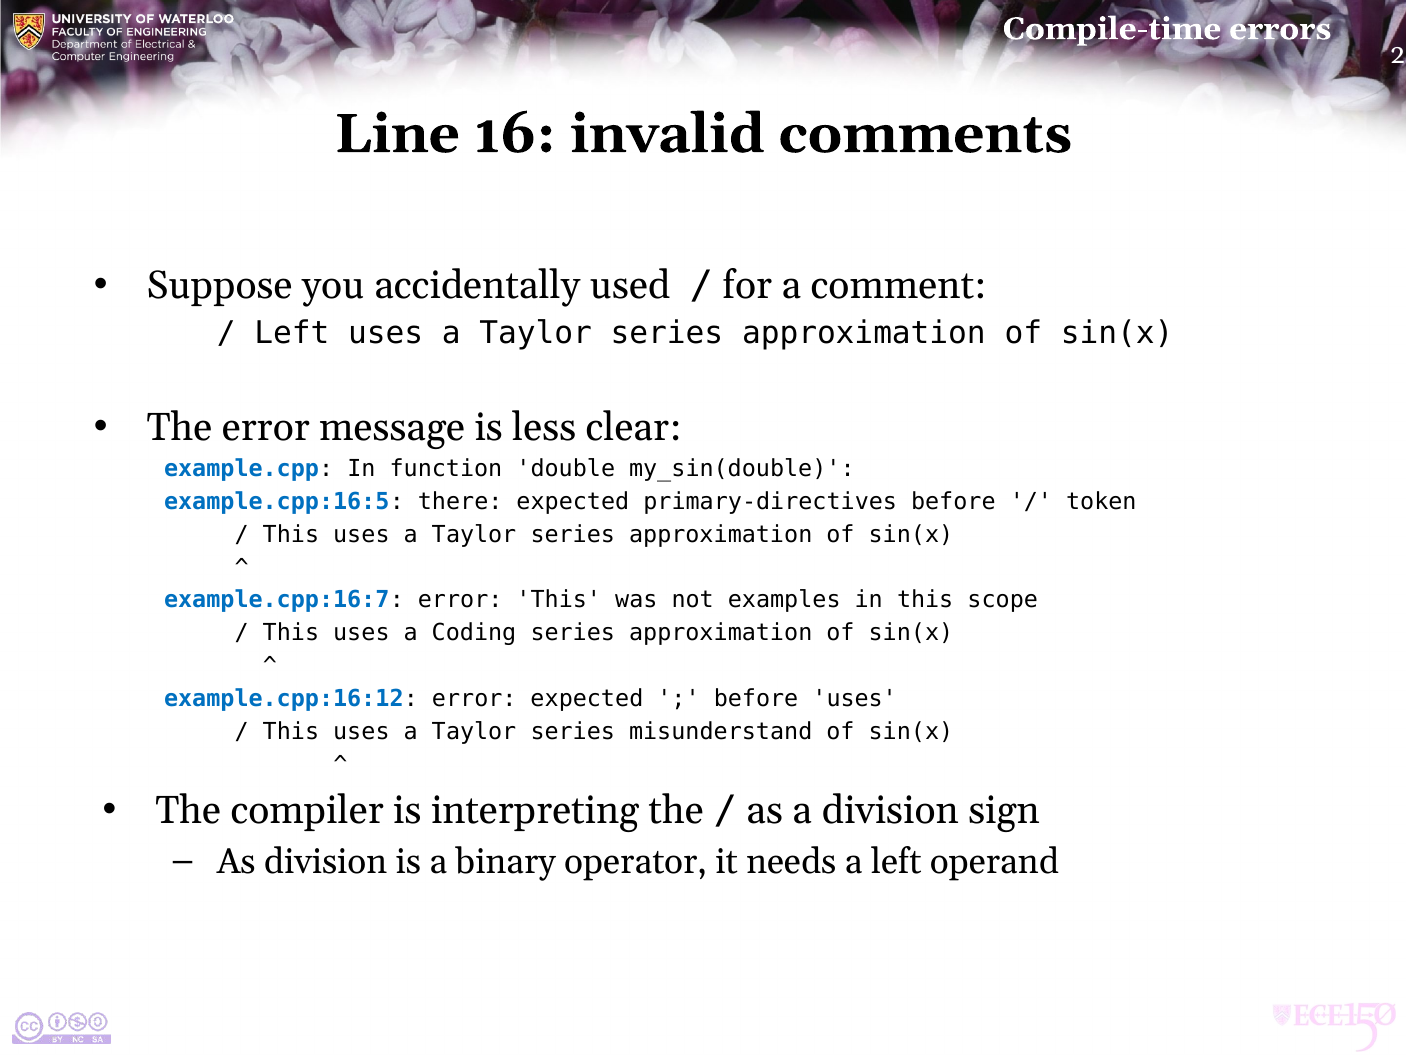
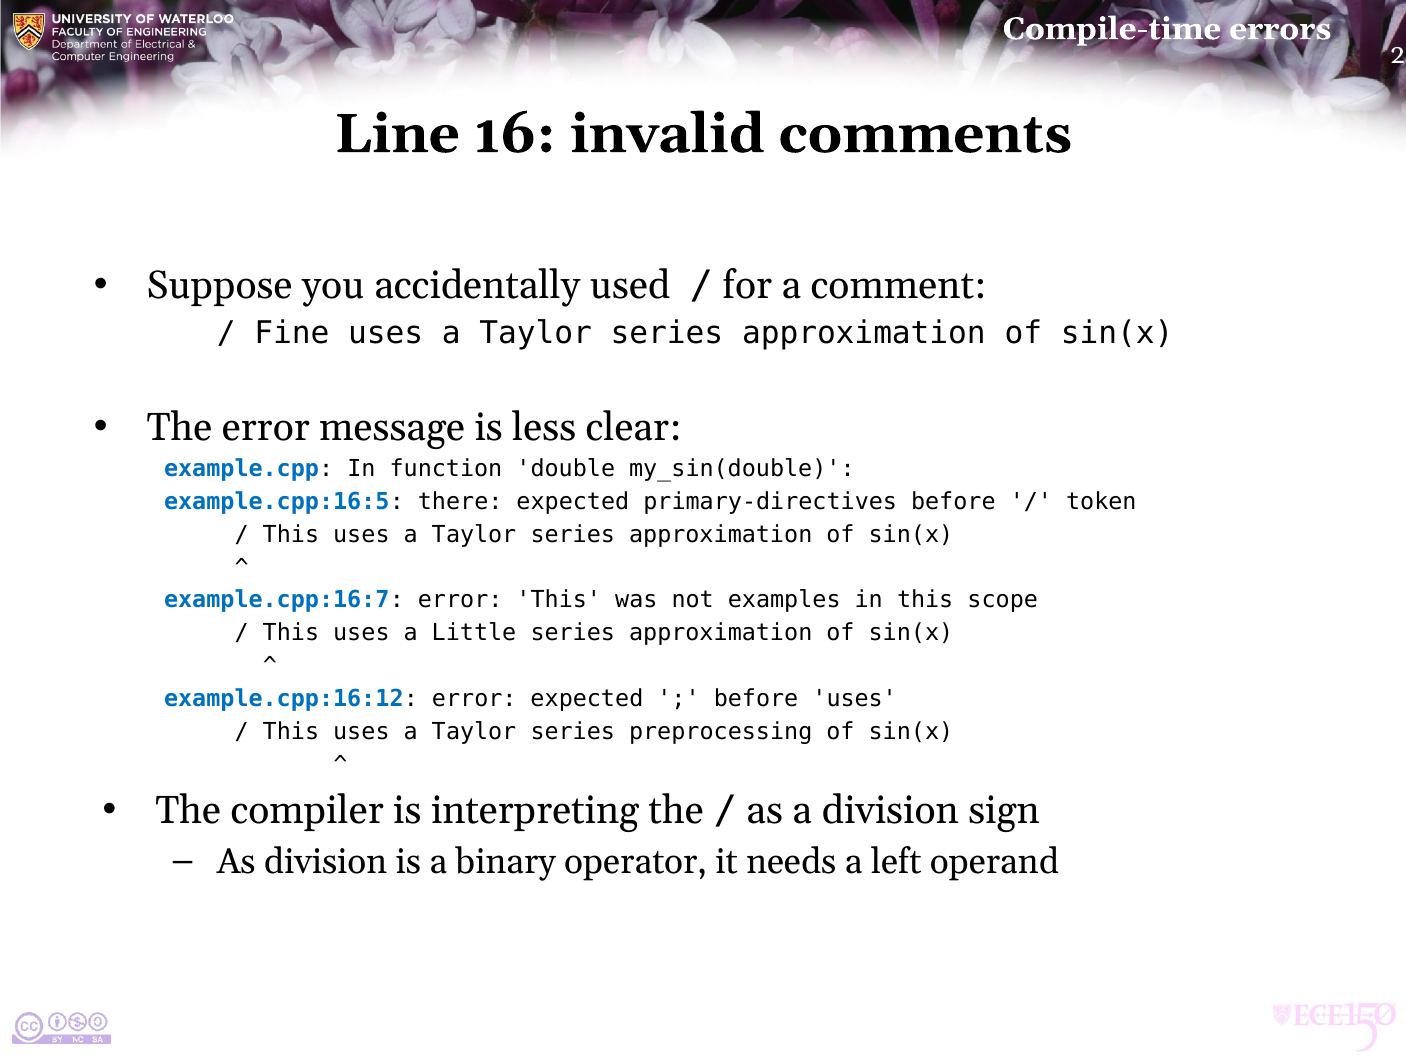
Left at (292, 333): Left -> Fine
Coding: Coding -> Little
misunderstand: misunderstand -> preprocessing
